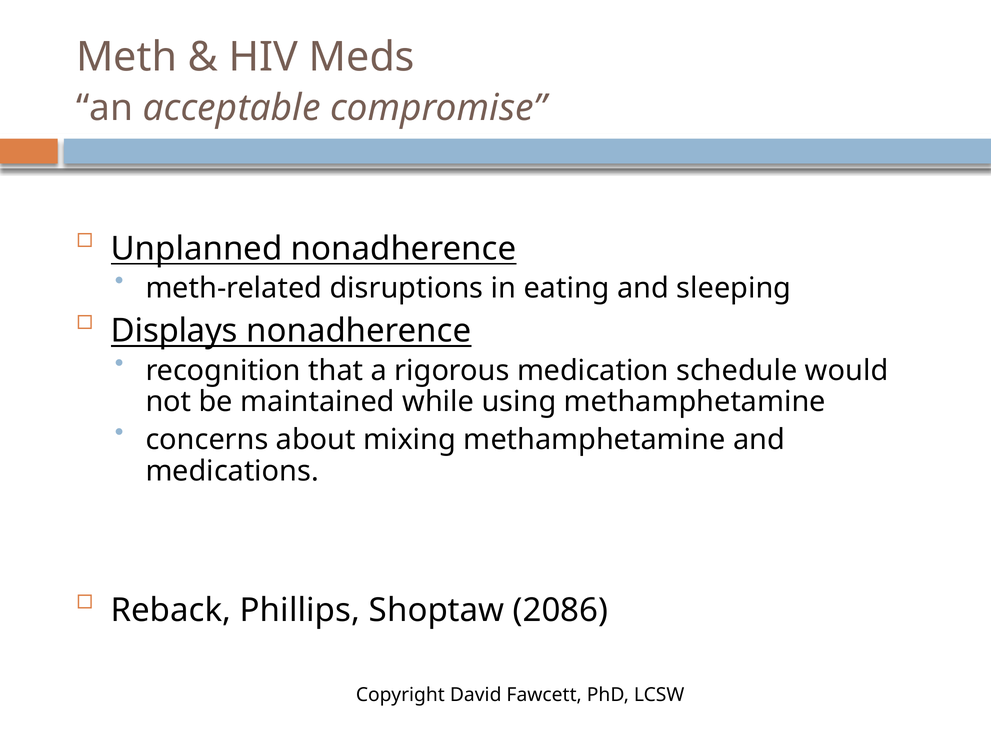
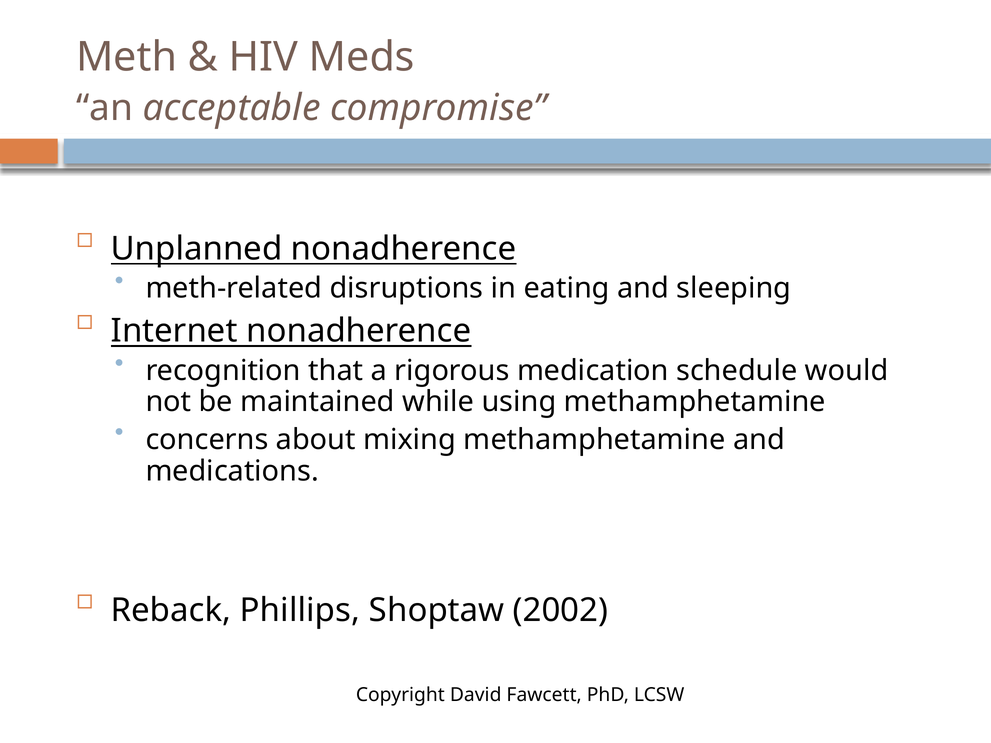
Displays: Displays -> Internet
2086: 2086 -> 2002
